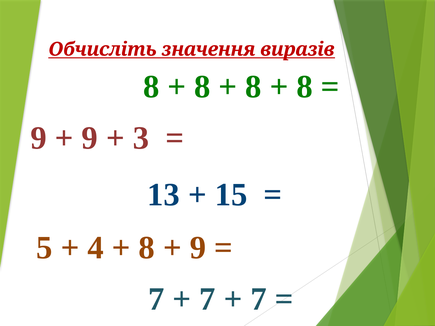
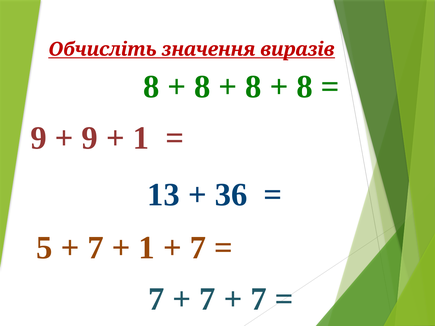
3 at (141, 138): 3 -> 1
15: 15 -> 36
4 at (96, 248): 4 -> 7
8 at (147, 248): 8 -> 1
9 at (198, 248): 9 -> 7
